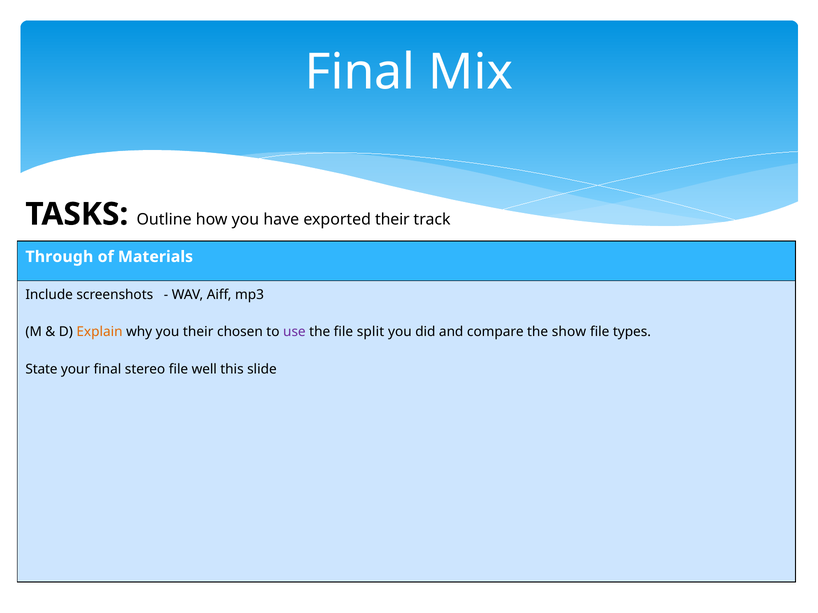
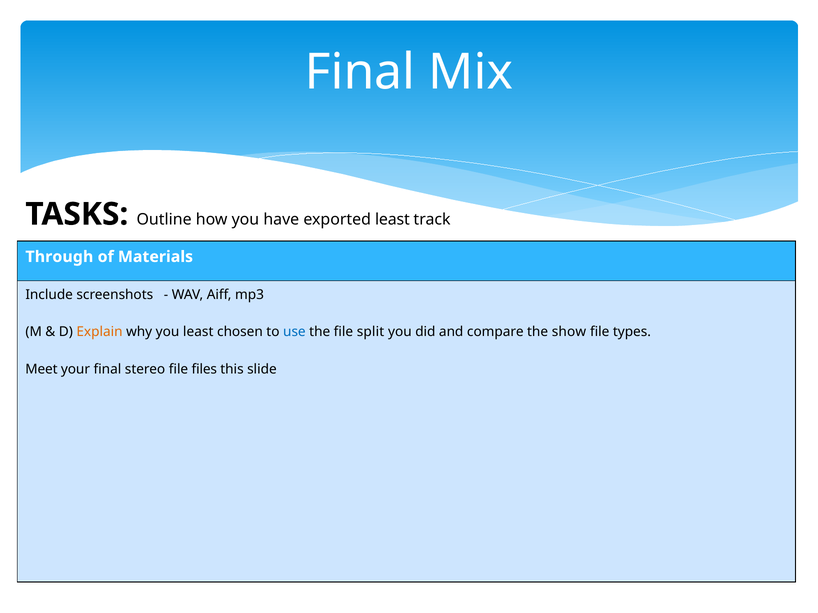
exported their: their -> least
you their: their -> least
use colour: purple -> blue
State: State -> Meet
well: well -> files
